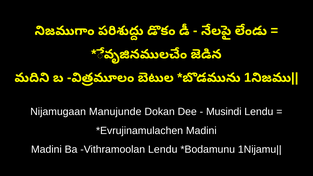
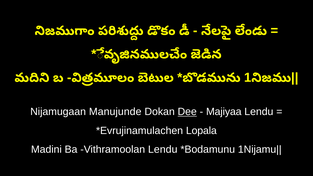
Dee underline: none -> present
Musindi: Musindi -> Majiyaa
Madini at (201, 131): Madini -> Lopala
